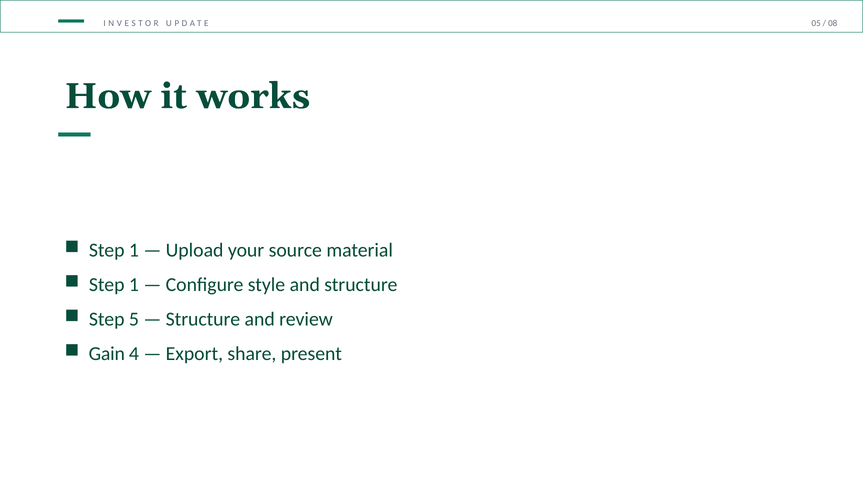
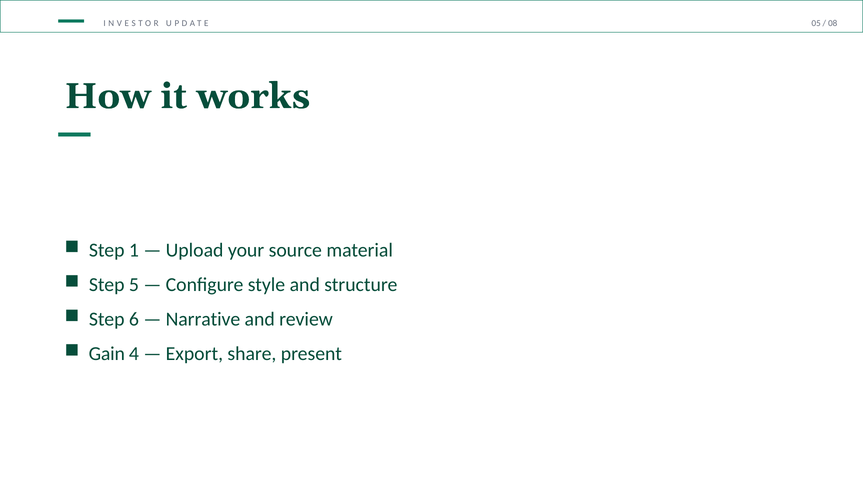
1 at (134, 285): 1 -> 5
5: 5 -> 6
Structure at (203, 320): Structure -> Narrative
